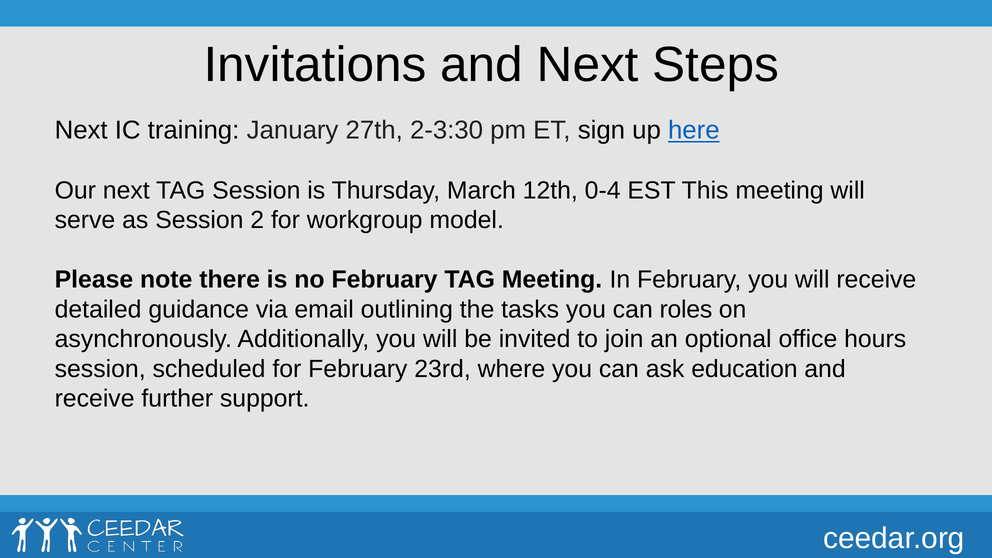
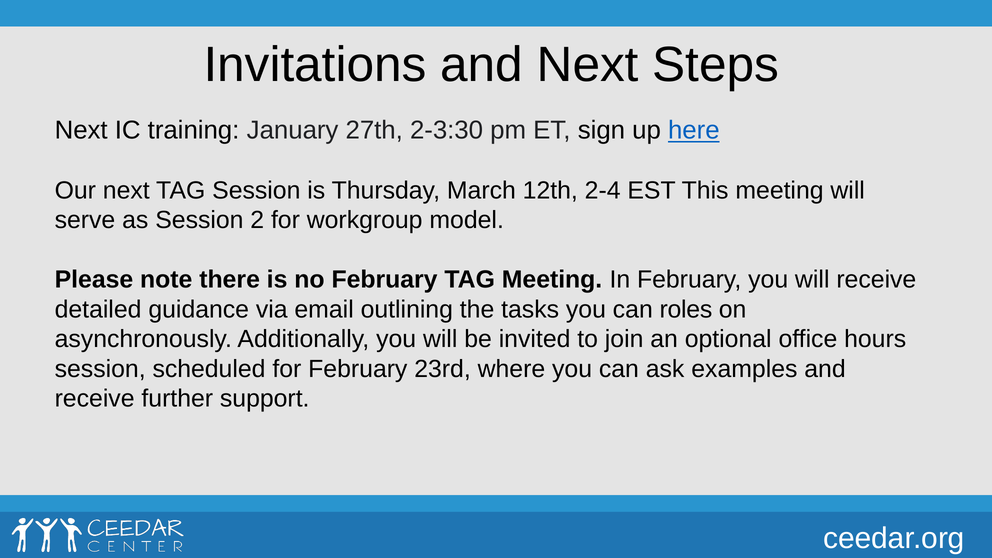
0-4: 0-4 -> 2-4
education: education -> examples
